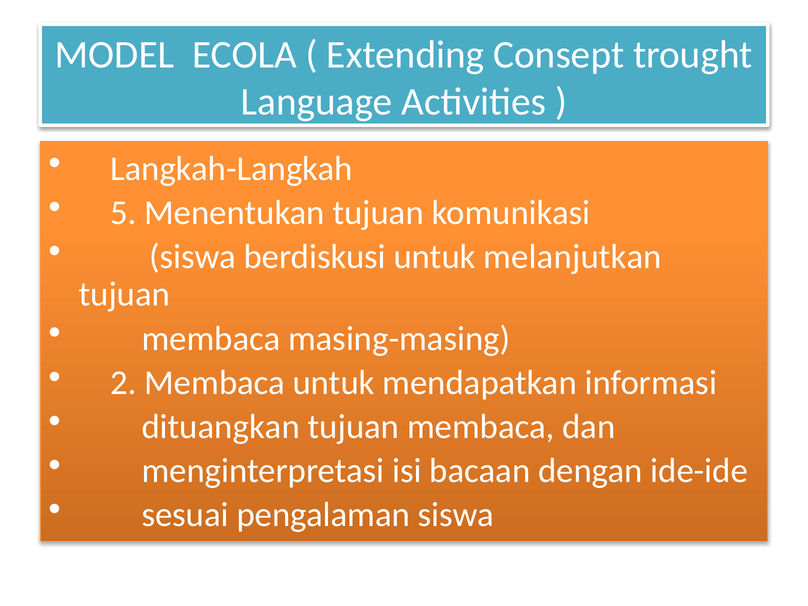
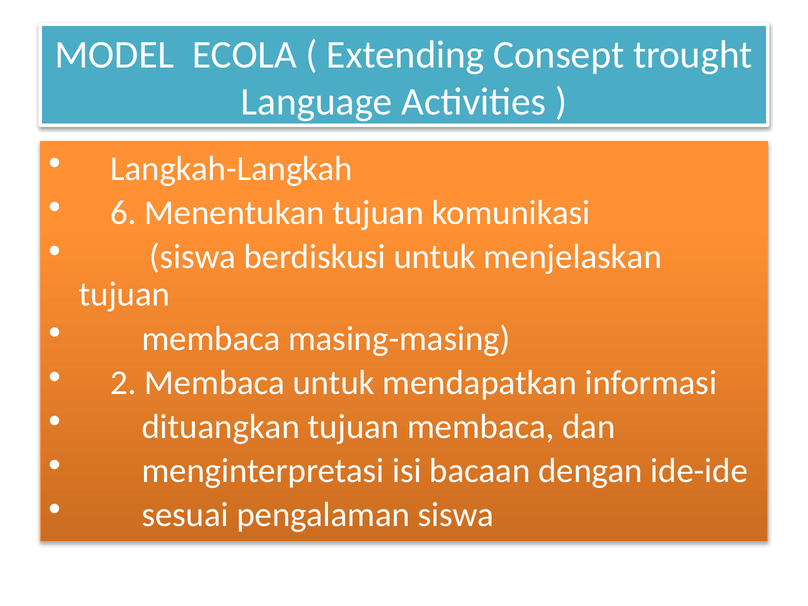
5: 5 -> 6
melanjutkan: melanjutkan -> menjelaskan
